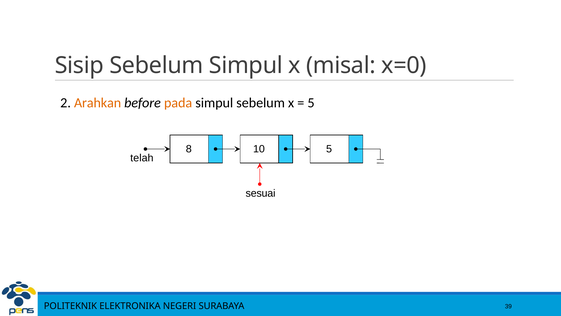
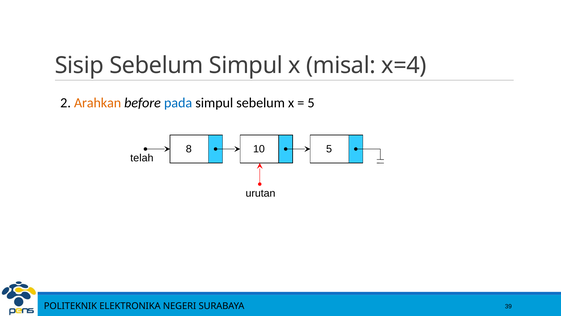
x=0: x=0 -> x=4
pada colour: orange -> blue
sesuai: sesuai -> urutan
